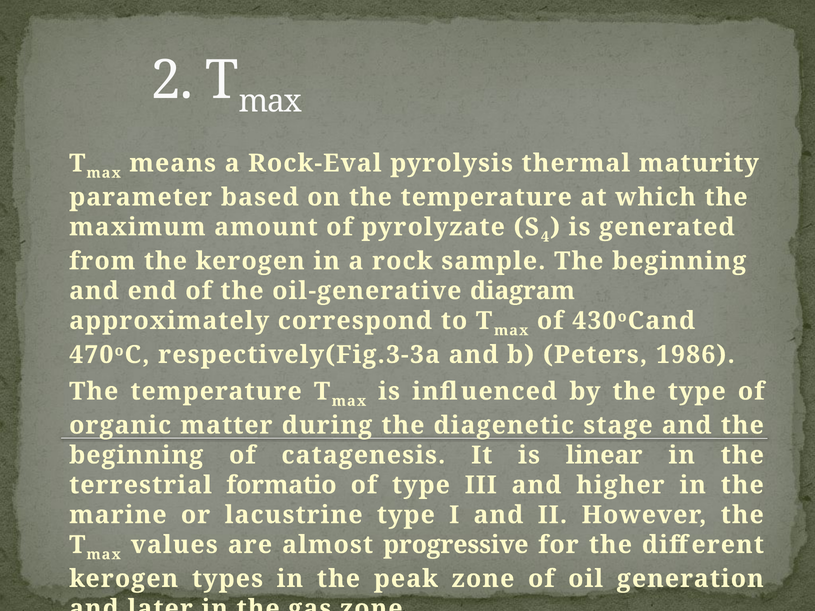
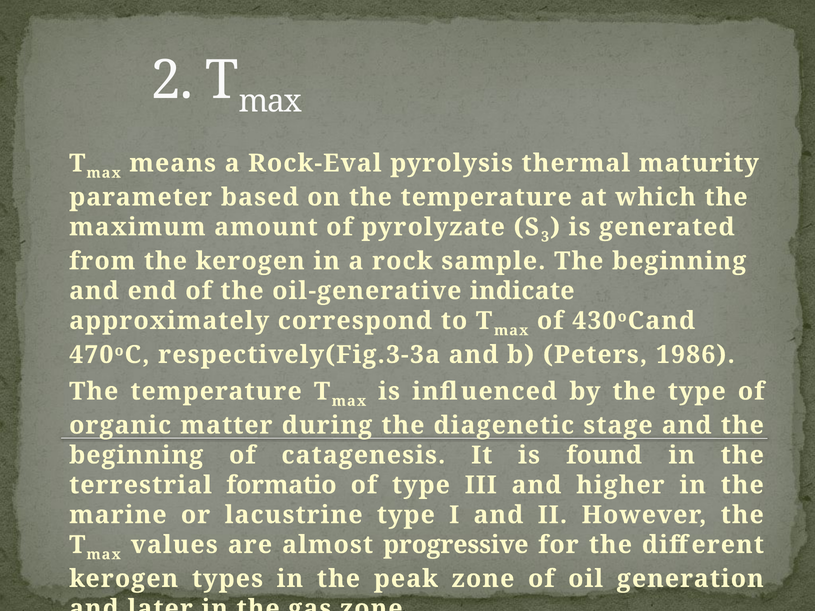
4: 4 -> 3
diagram: diagram -> indicate
linear: linear -> found
